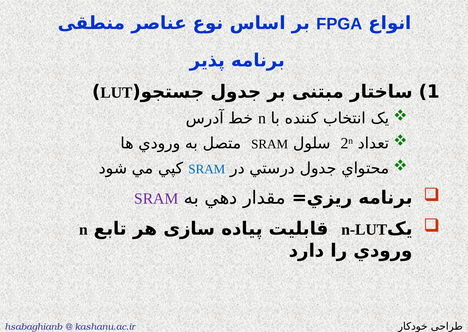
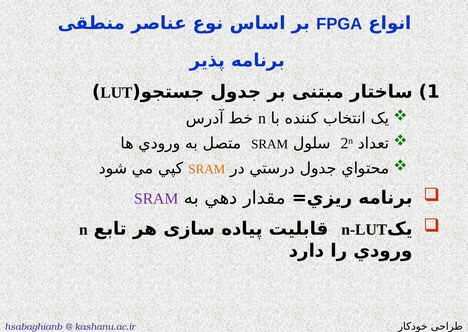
SRAM at (207, 169) colour: blue -> orange
